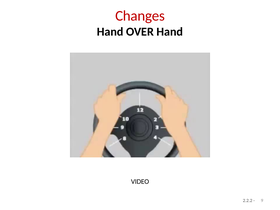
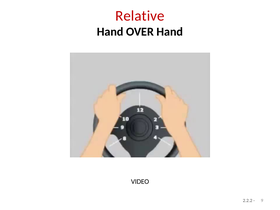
Changes: Changes -> Relative
